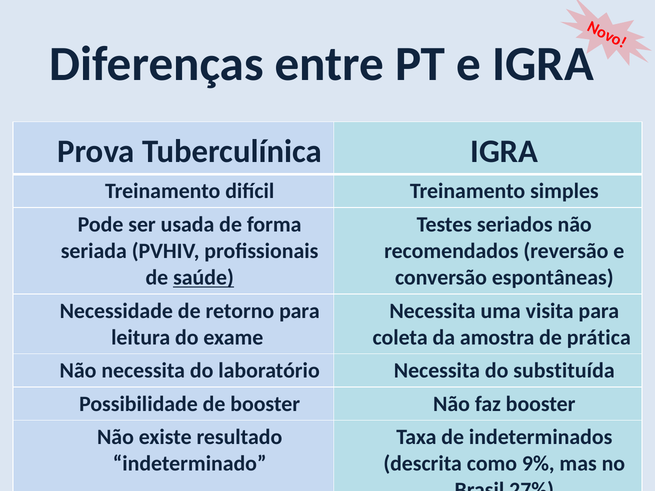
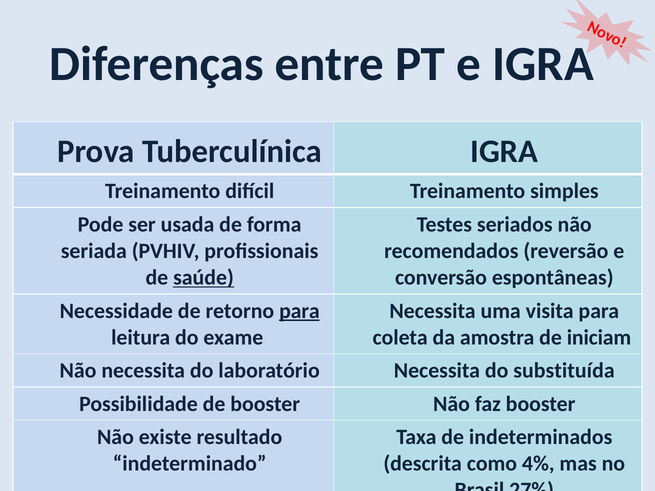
para at (299, 311) underline: none -> present
prática: prática -> iniciam
9%: 9% -> 4%
